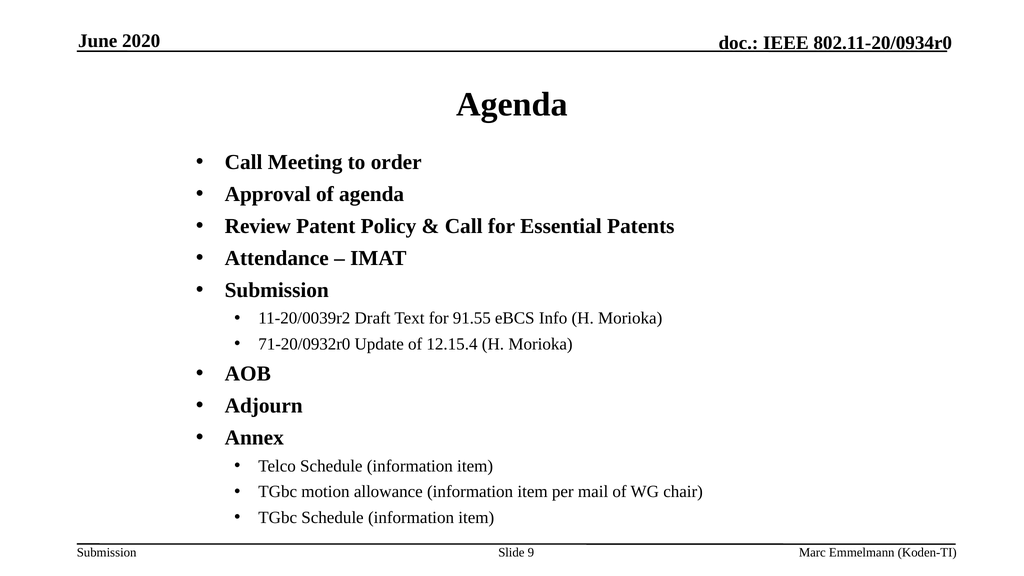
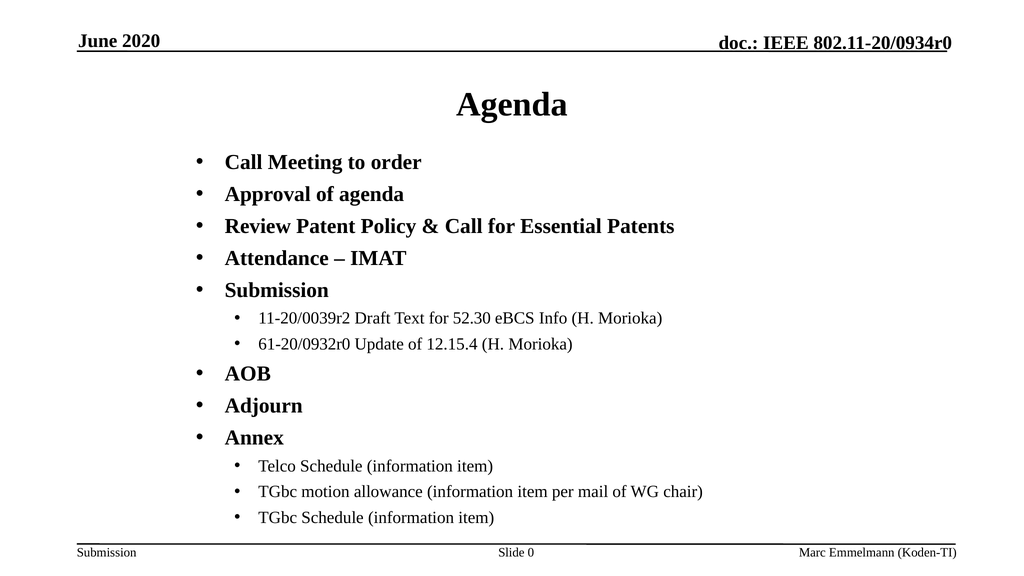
91.55: 91.55 -> 52.30
71-20/0932r0: 71-20/0932r0 -> 61-20/0932r0
9: 9 -> 0
